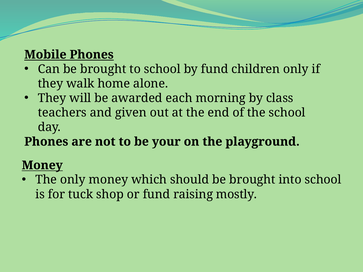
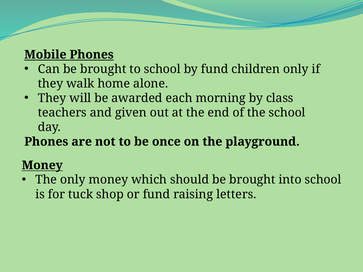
your: your -> once
mostly: mostly -> letters
